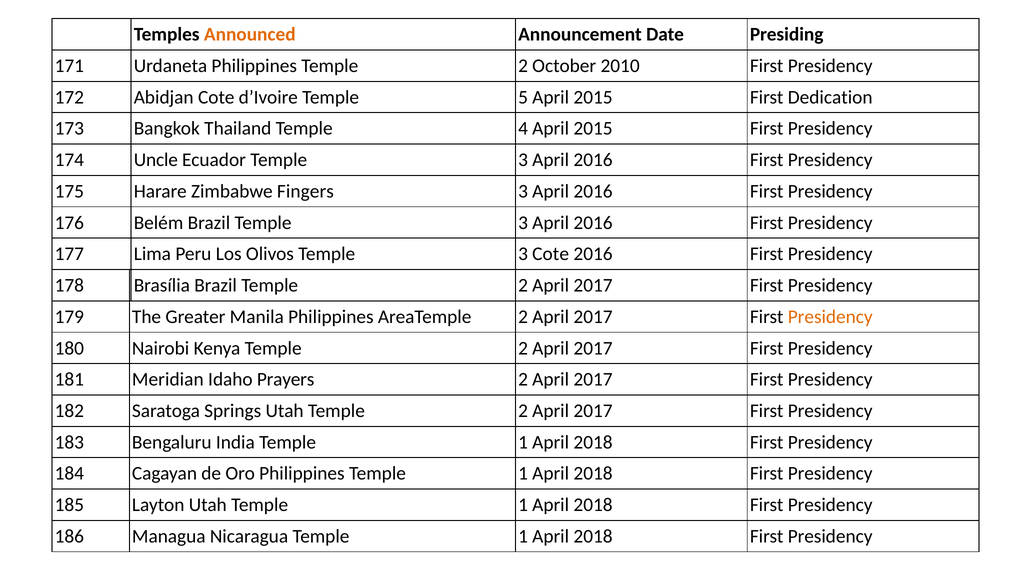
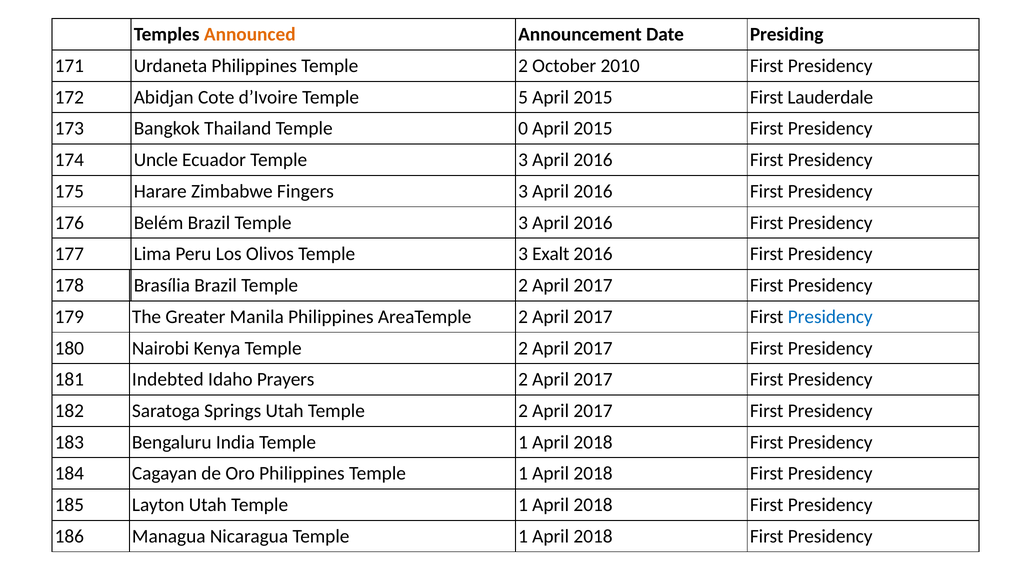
Dedication: Dedication -> Lauderdale
4: 4 -> 0
3 Cote: Cote -> Exalt
Presidency at (830, 317) colour: orange -> blue
Meridian: Meridian -> Indebted
